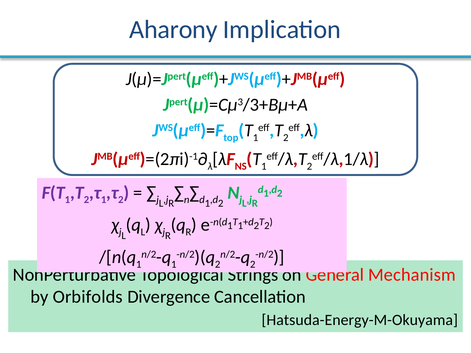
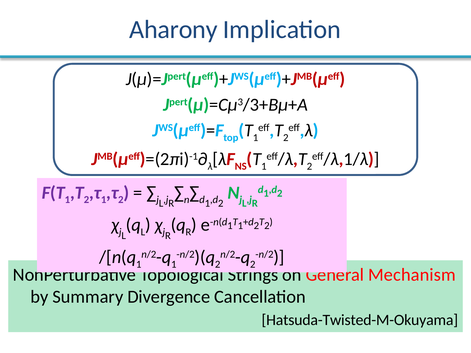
Orbifolds: Orbifolds -> Summary
Hatsuda-Energy-M-Okuyama: Hatsuda-Energy-M-Okuyama -> Hatsuda-Twisted-M-Okuyama
